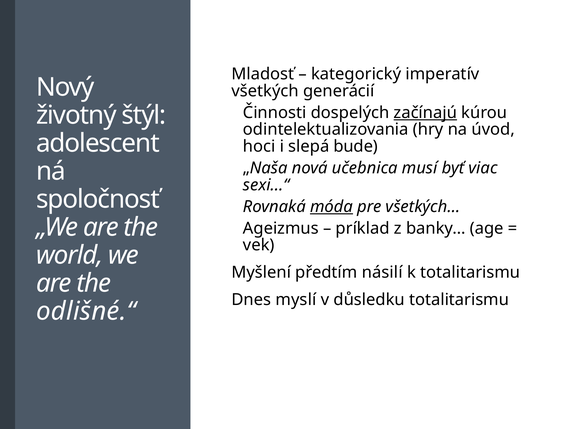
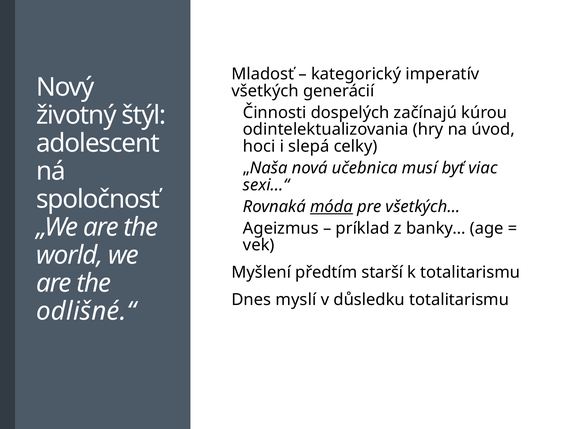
začínajú underline: present -> none
bude: bude -> celky
násilí: násilí -> starší
